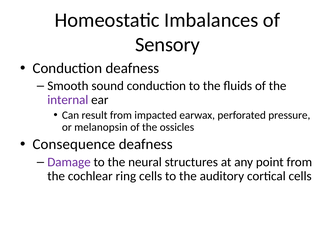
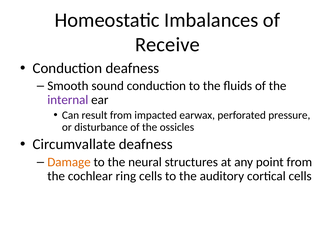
Sensory: Sensory -> Receive
melanopsin: melanopsin -> disturbance
Consequence: Consequence -> Circumvallate
Damage colour: purple -> orange
